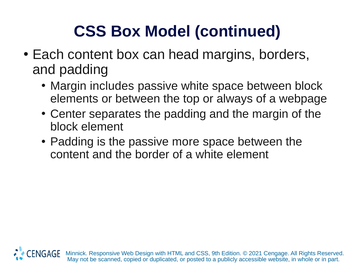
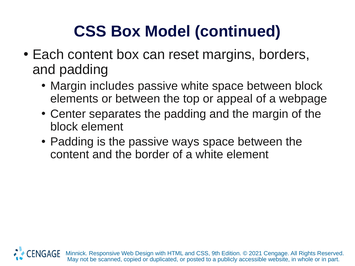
head: head -> reset
always: always -> appeal
more: more -> ways
